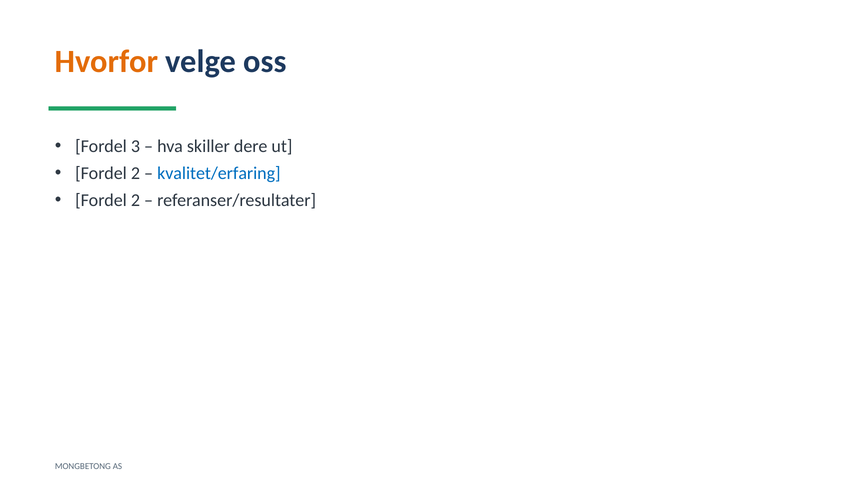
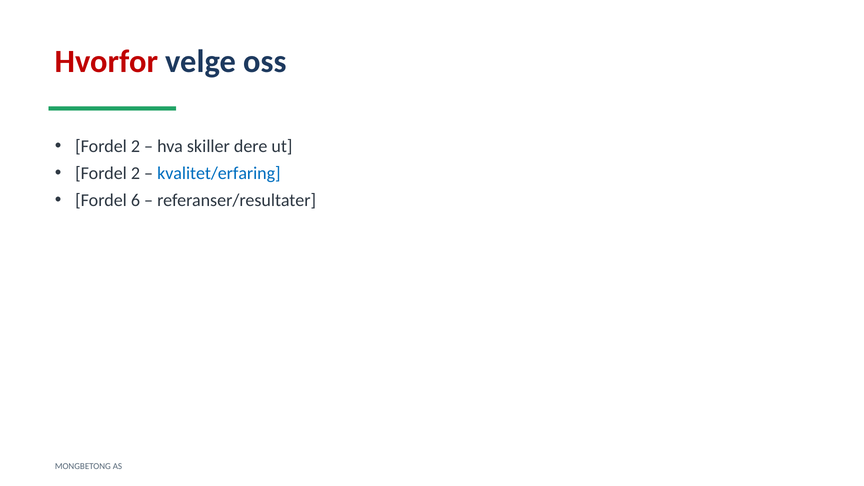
Hvorfor colour: orange -> red
3 at (135, 146): 3 -> 2
2 at (135, 200): 2 -> 6
